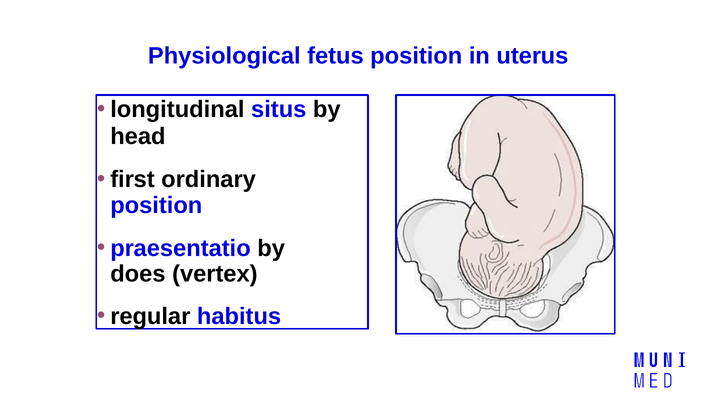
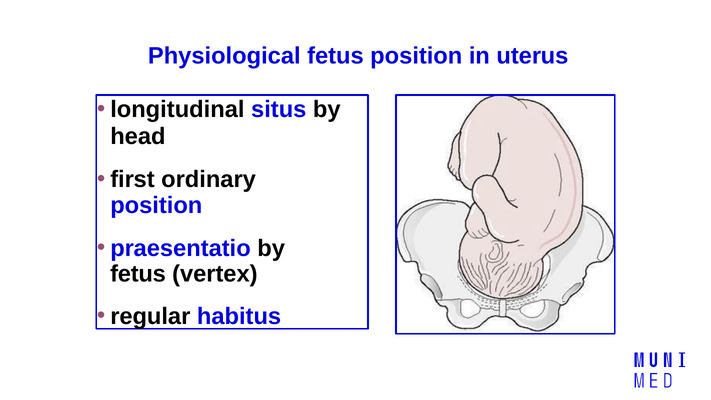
does at (138, 274): does -> fetus
